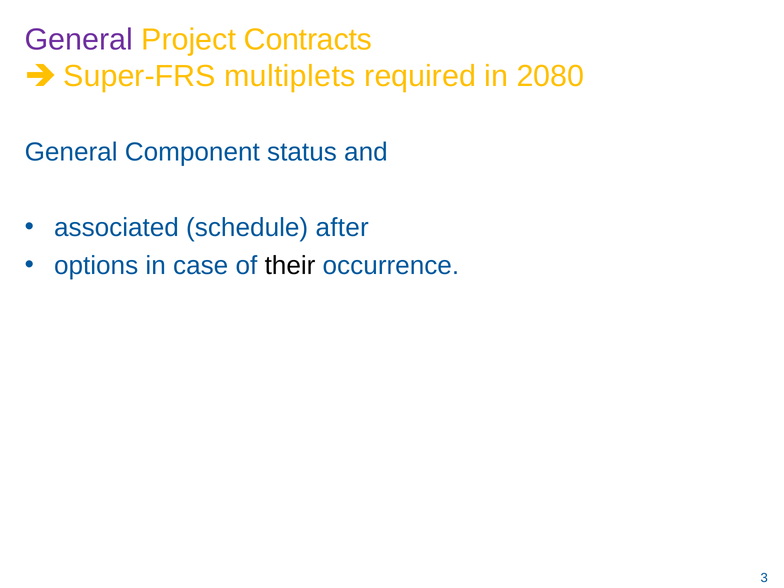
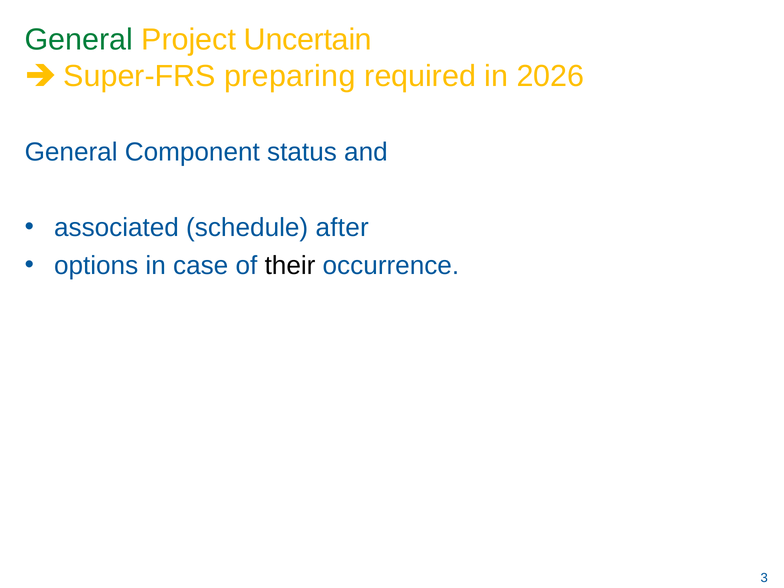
General at (79, 40) colour: purple -> green
Contracts: Contracts -> Uncertain
multiplets: multiplets -> preparing
2080: 2080 -> 2026
